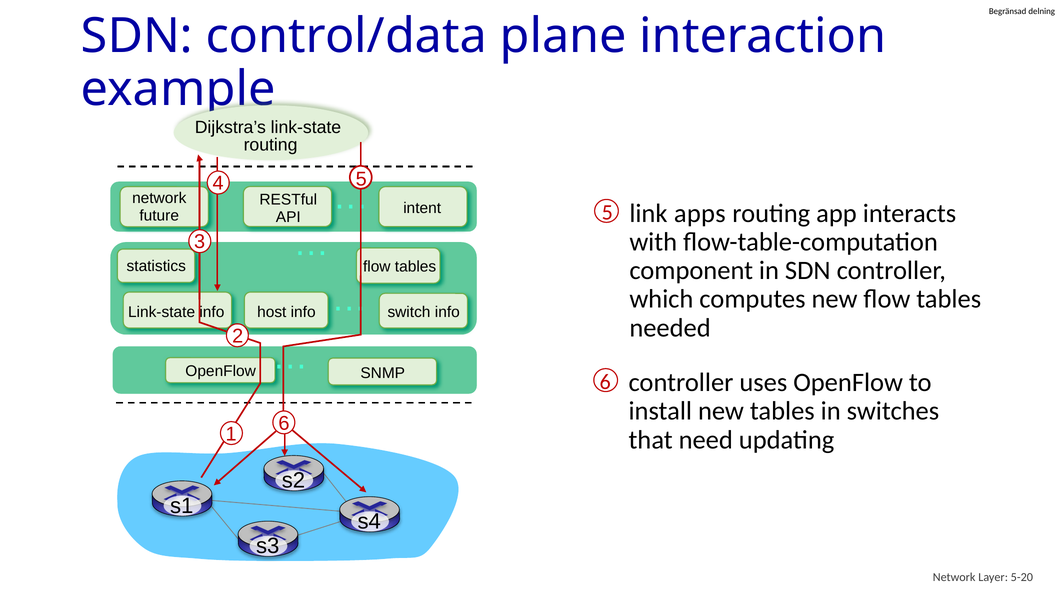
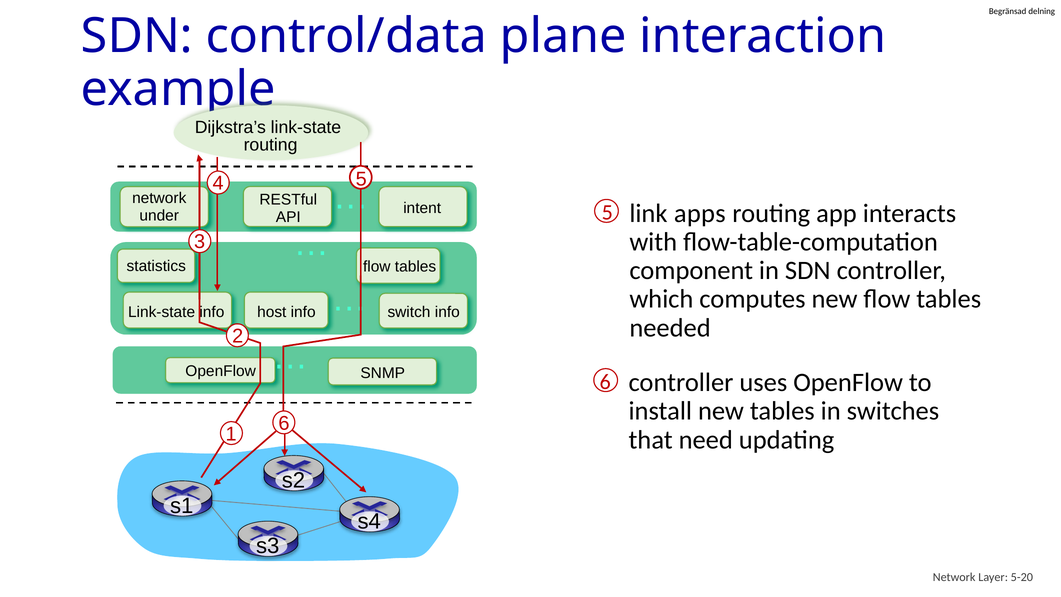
future: future -> under
